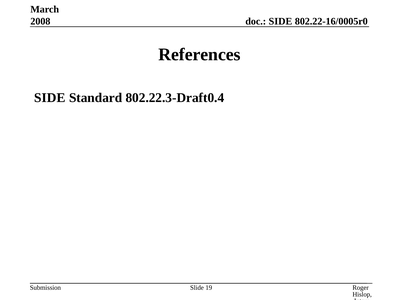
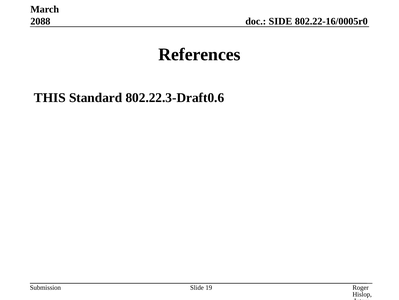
2008: 2008 -> 2088
SIDE at (50, 97): SIDE -> THIS
802.22.3-Draft0.4: 802.22.3-Draft0.4 -> 802.22.3-Draft0.6
